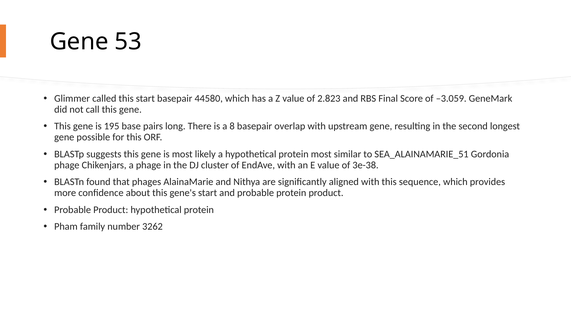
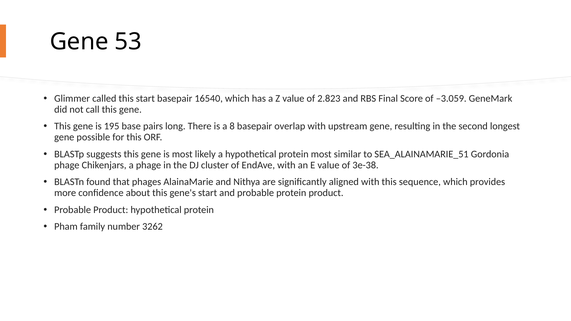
44580: 44580 -> 16540
